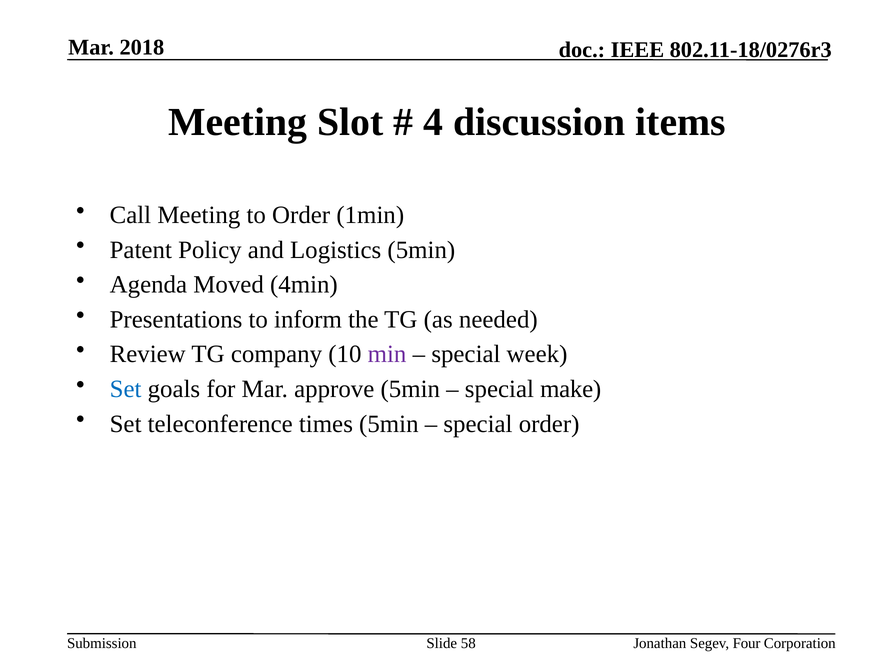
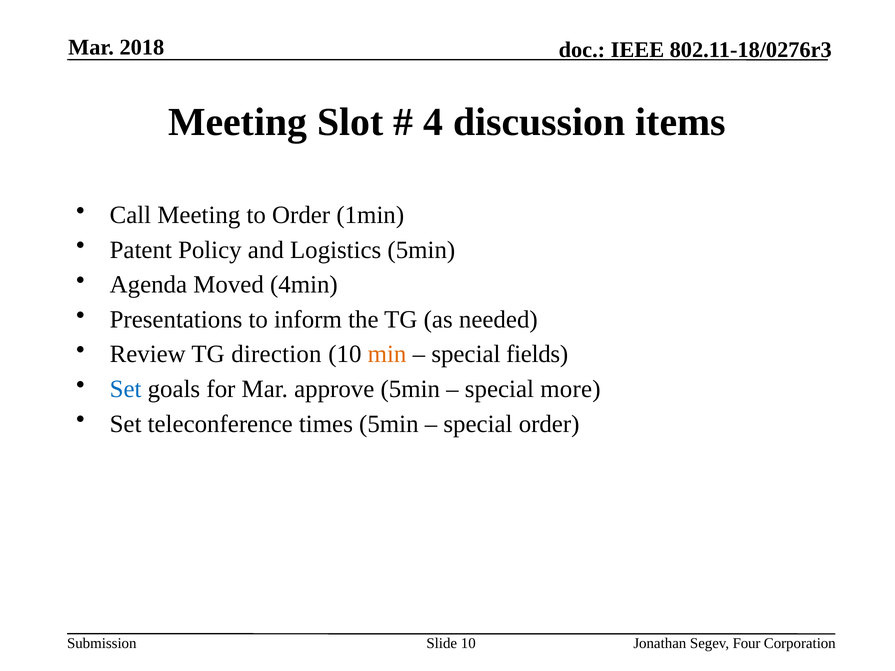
company: company -> direction
min colour: purple -> orange
week: week -> fields
make: make -> more
Slide 58: 58 -> 10
